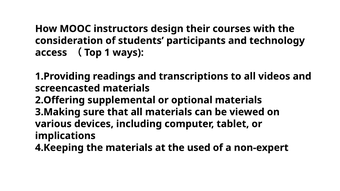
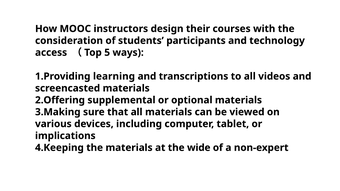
1: 1 -> 5
readings: readings -> learning
used: used -> wide
